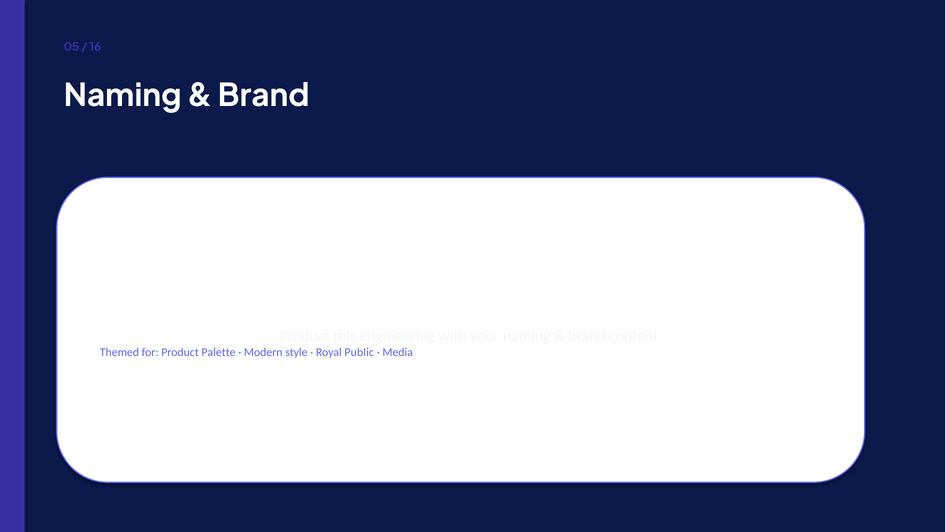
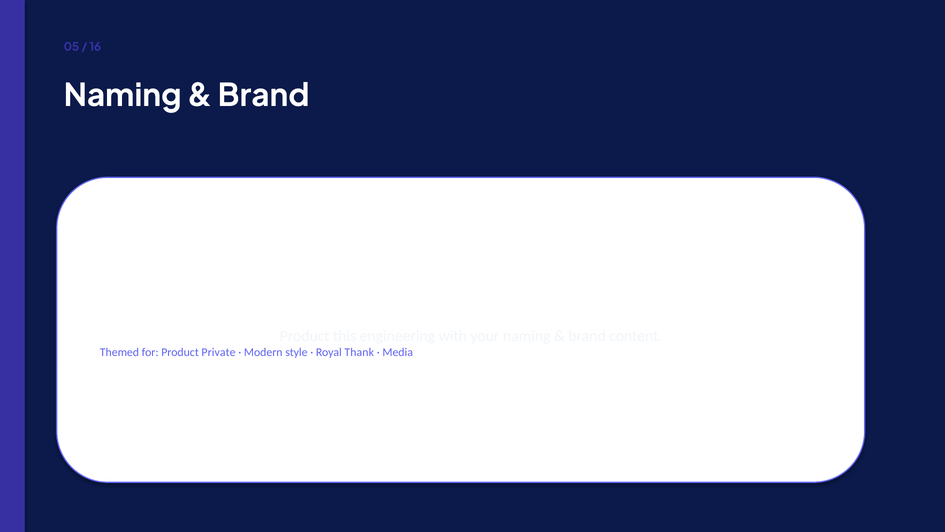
Palette: Palette -> Private
Public: Public -> Thank
